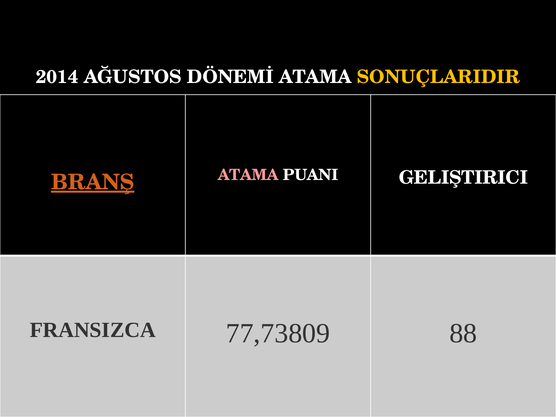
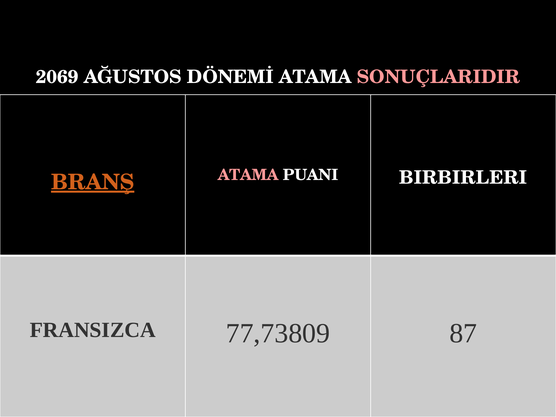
2014: 2014 -> 2069
SONUÇLARIDIR colour: yellow -> pink
GELIŞTIRICI: GELIŞTIRICI -> BIRBIRLERI
88: 88 -> 87
